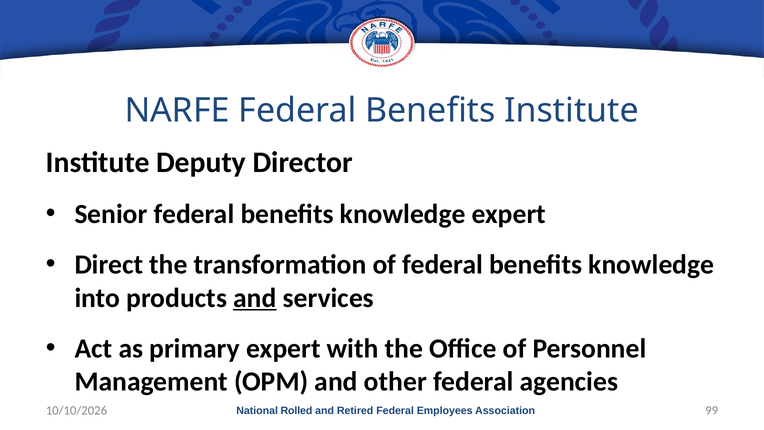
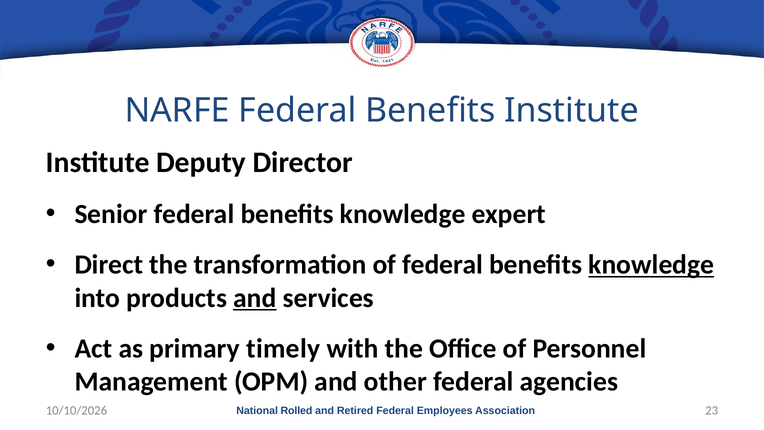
knowledge at (651, 265) underline: none -> present
primary expert: expert -> timely
99: 99 -> 23
